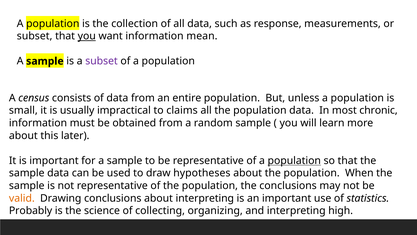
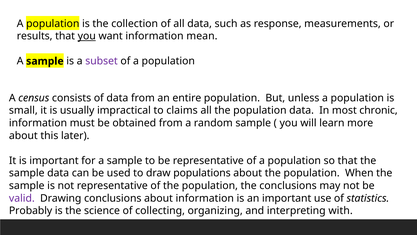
subset at (35, 36): subset -> results
population at (294, 160) underline: present -> none
hypotheses: hypotheses -> populations
valid colour: orange -> purple
about interpreting: interpreting -> information
high: high -> with
